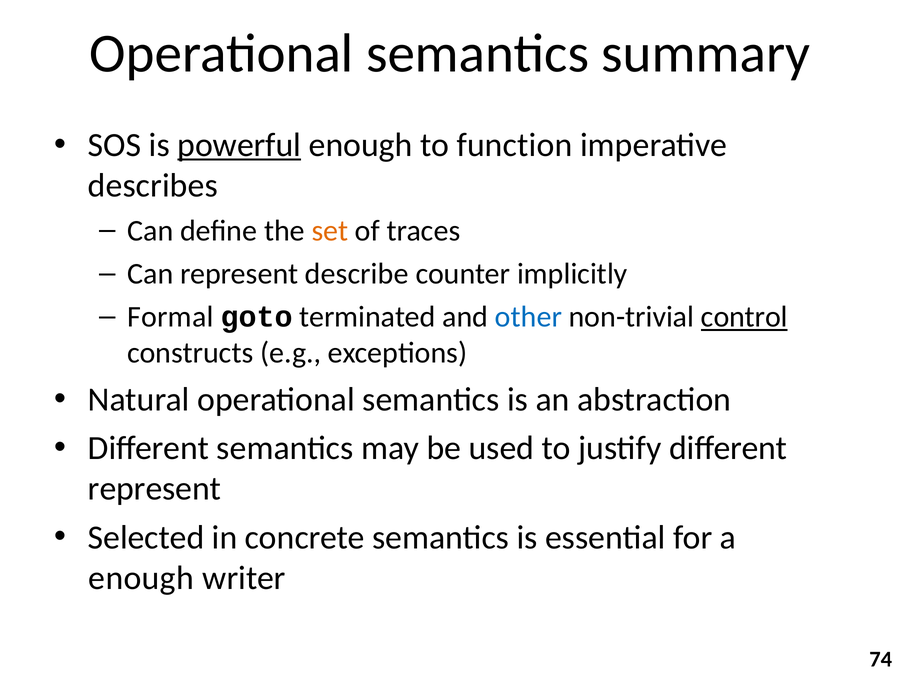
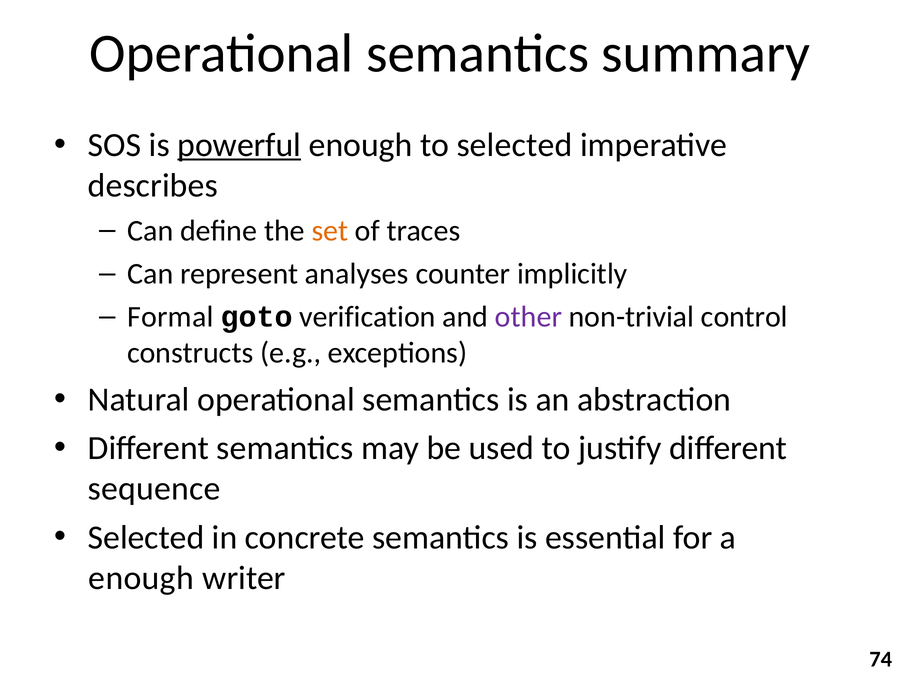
to function: function -> selected
describe: describe -> analyses
terminated: terminated -> verification
other colour: blue -> purple
control underline: present -> none
represent at (154, 489): represent -> sequence
